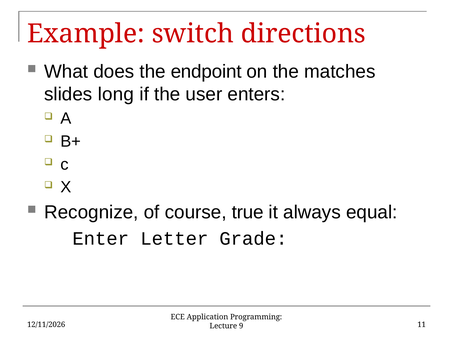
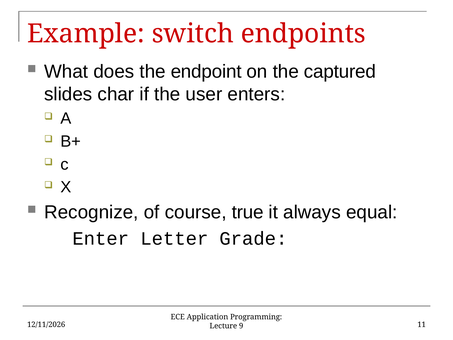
directions: directions -> endpoints
matches: matches -> captured
long: long -> char
